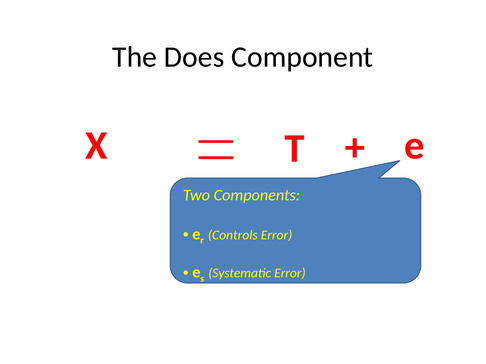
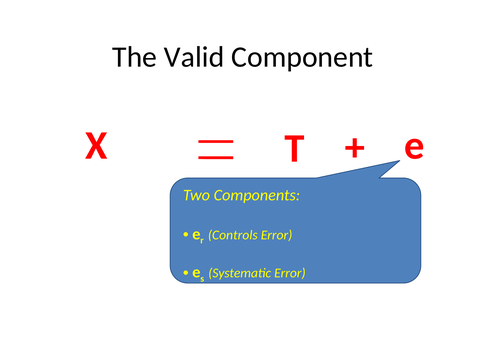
Does: Does -> Valid
